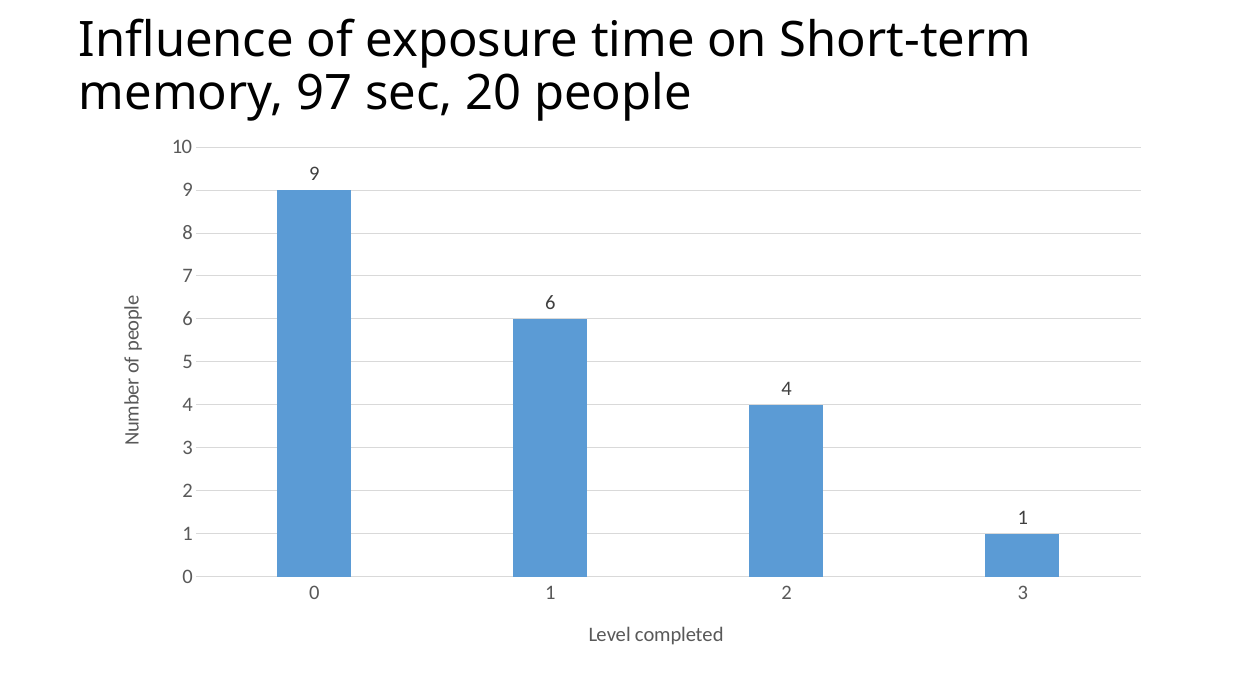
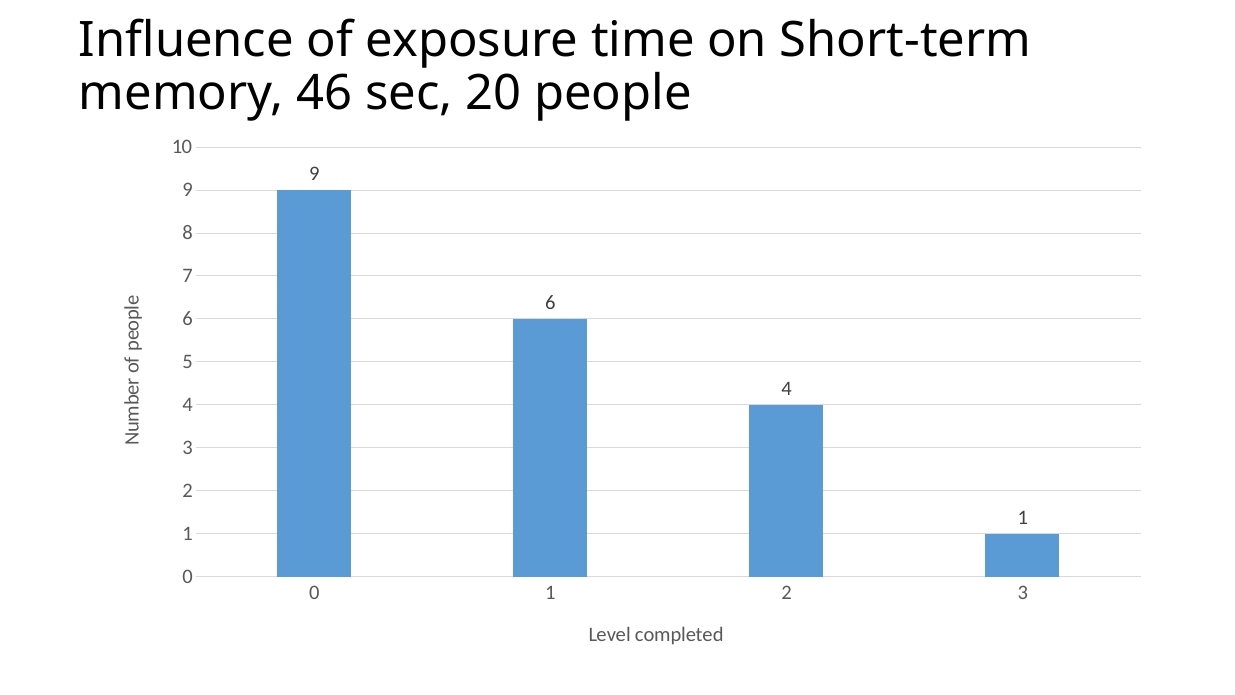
97: 97 -> 46
